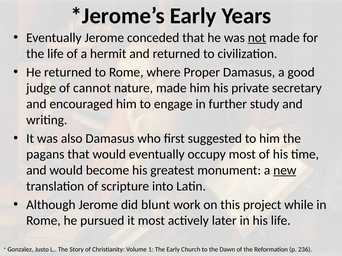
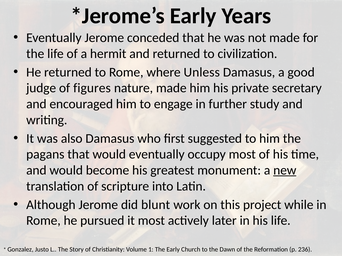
not underline: present -> none
Proper: Proper -> Unless
cannot: cannot -> figures
